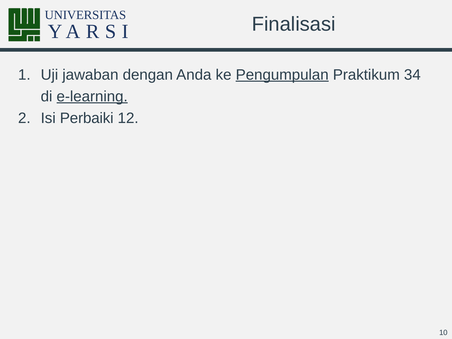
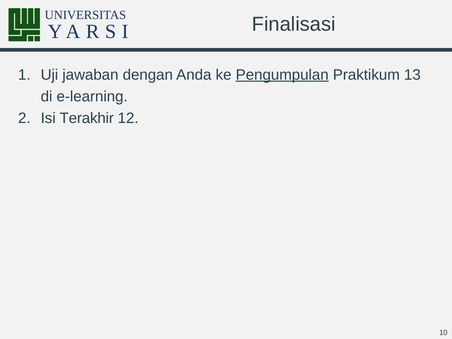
34: 34 -> 13
e-learning underline: present -> none
Perbaiki: Perbaiki -> Terakhir
